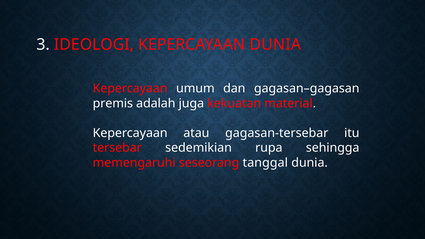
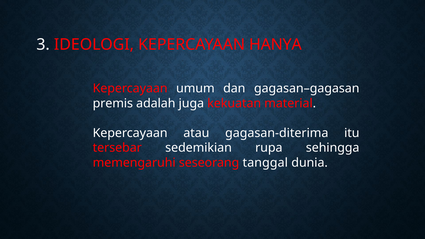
KEPERCAYAAN DUNIA: DUNIA -> HANYA
gagasan-tersebar: gagasan-tersebar -> gagasan-diterima
